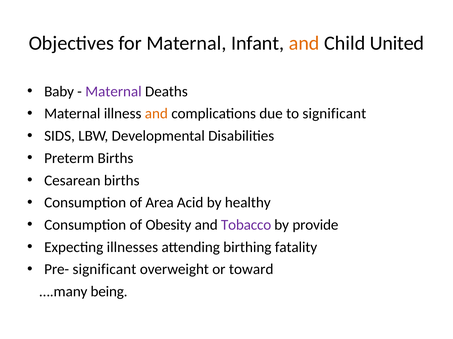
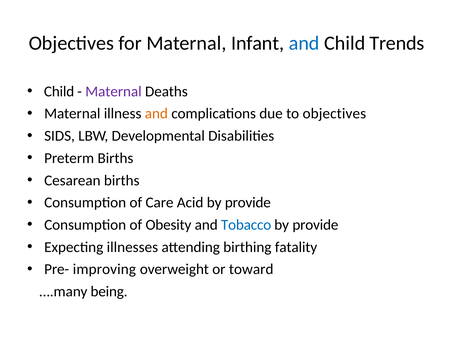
and at (304, 43) colour: orange -> blue
United: United -> Trends
Baby at (59, 92): Baby -> Child
to significant: significant -> objectives
Area: Area -> Care
Acid by healthy: healthy -> provide
Tobacco colour: purple -> blue
Pre- significant: significant -> improving
